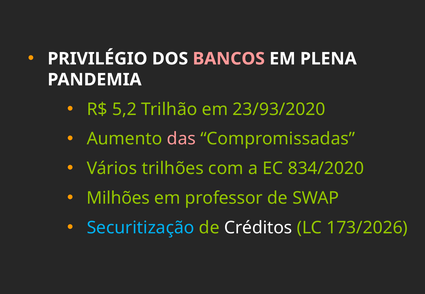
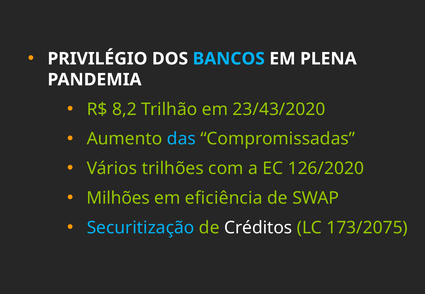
BANCOS colour: pink -> light blue
5,2: 5,2 -> 8,2
23/93/2020: 23/93/2020 -> 23/43/2020
das colour: pink -> light blue
834/2020: 834/2020 -> 126/2020
professor: professor -> eficiência
173/2026: 173/2026 -> 173/2075
